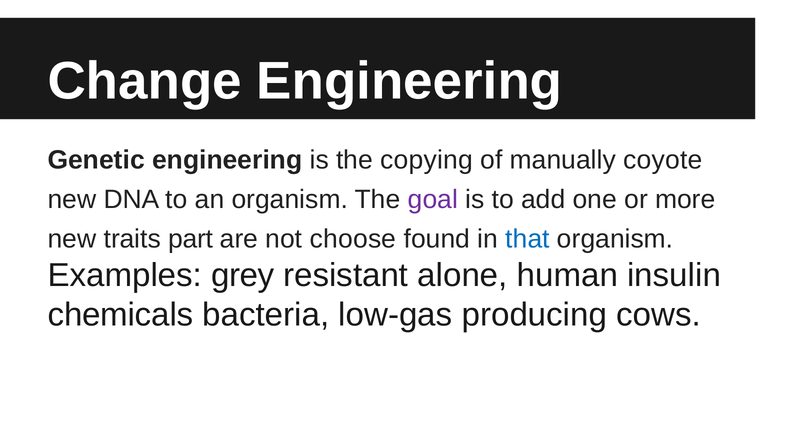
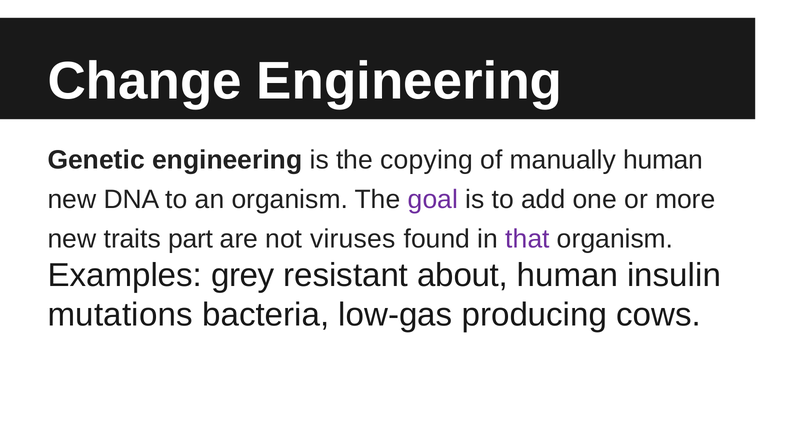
manually coyote: coyote -> human
choose: choose -> viruses
that colour: blue -> purple
alone: alone -> about
chemicals: chemicals -> mutations
